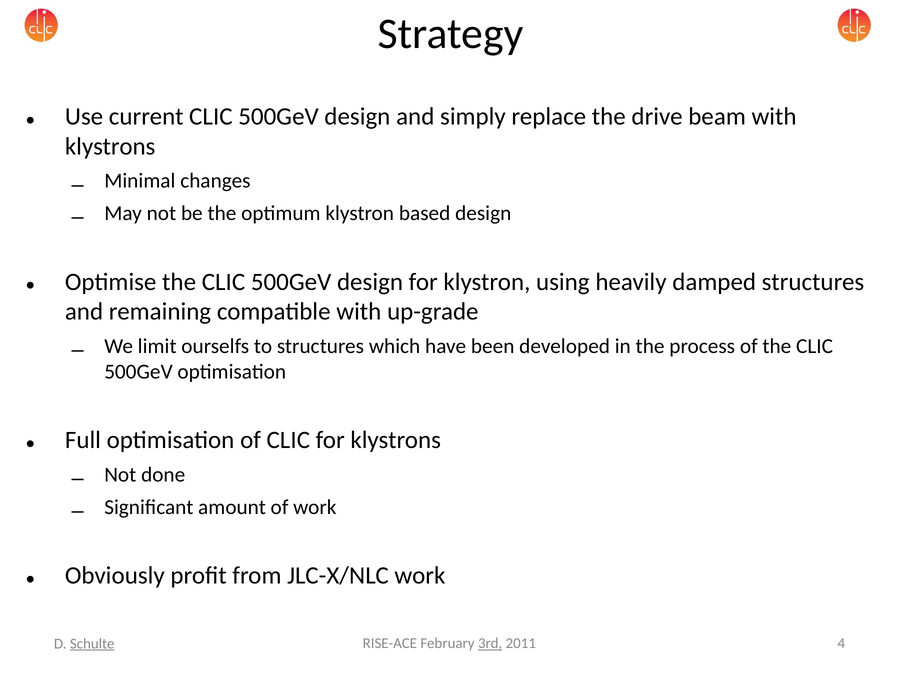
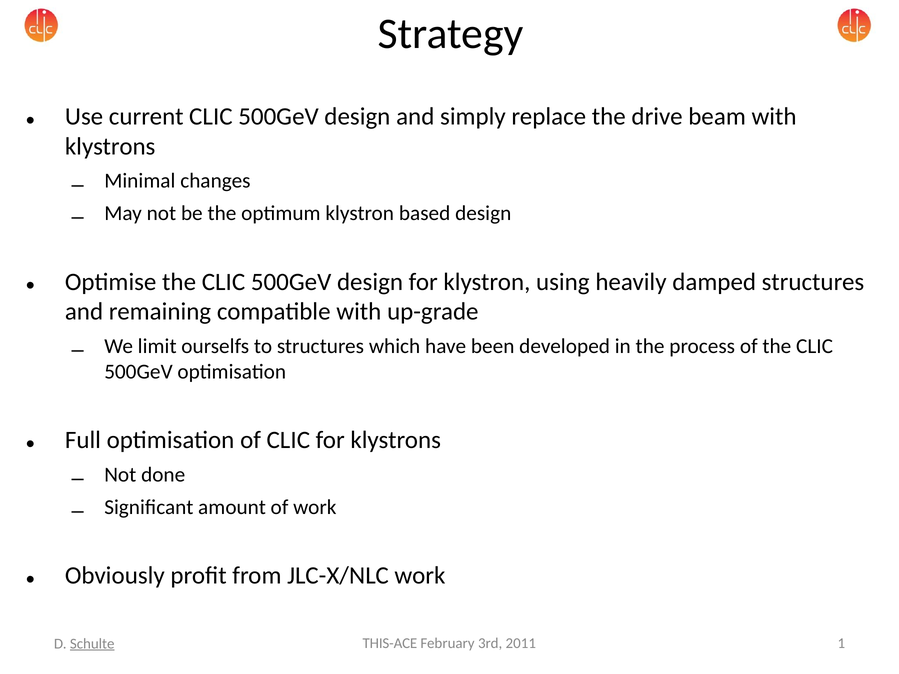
RISE-ACE: RISE-ACE -> THIS-ACE
3rd underline: present -> none
4: 4 -> 1
